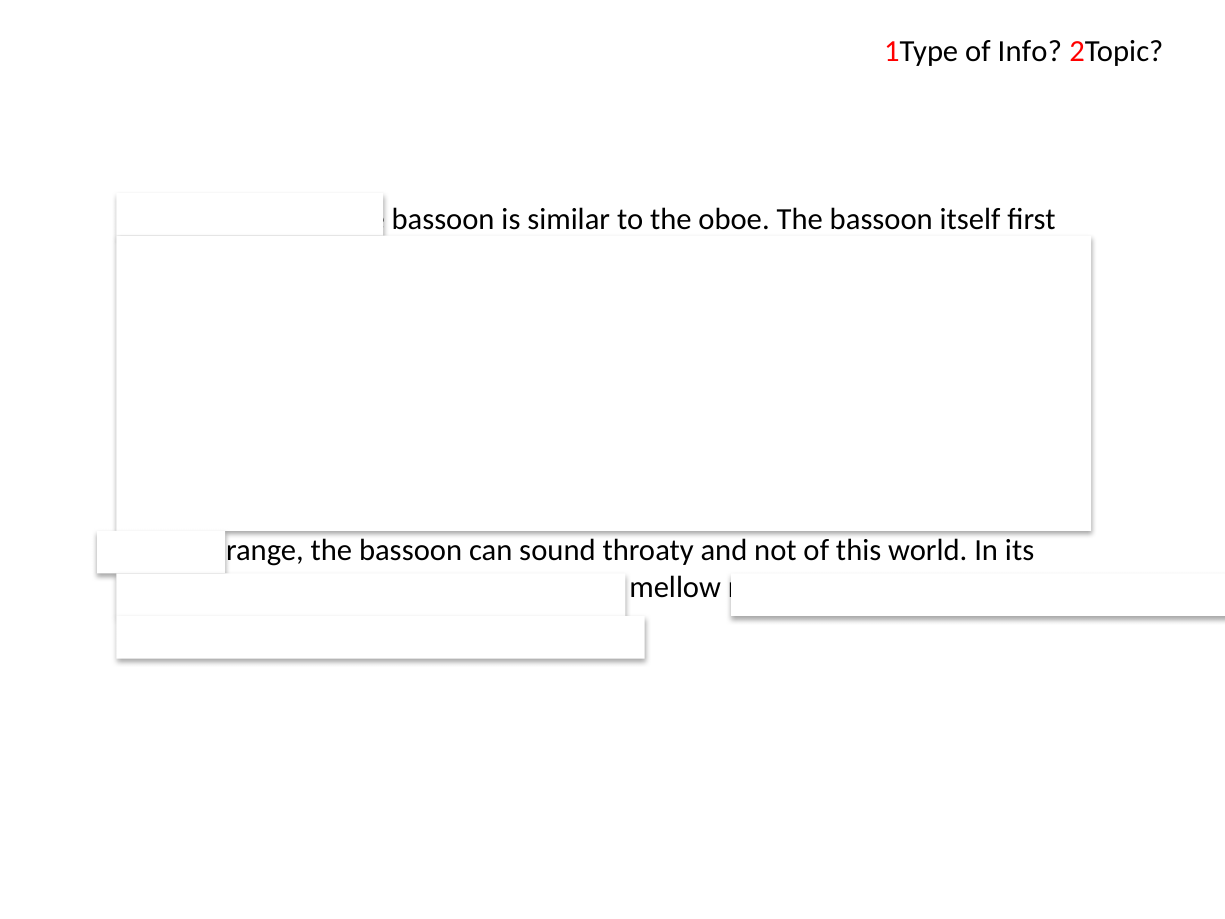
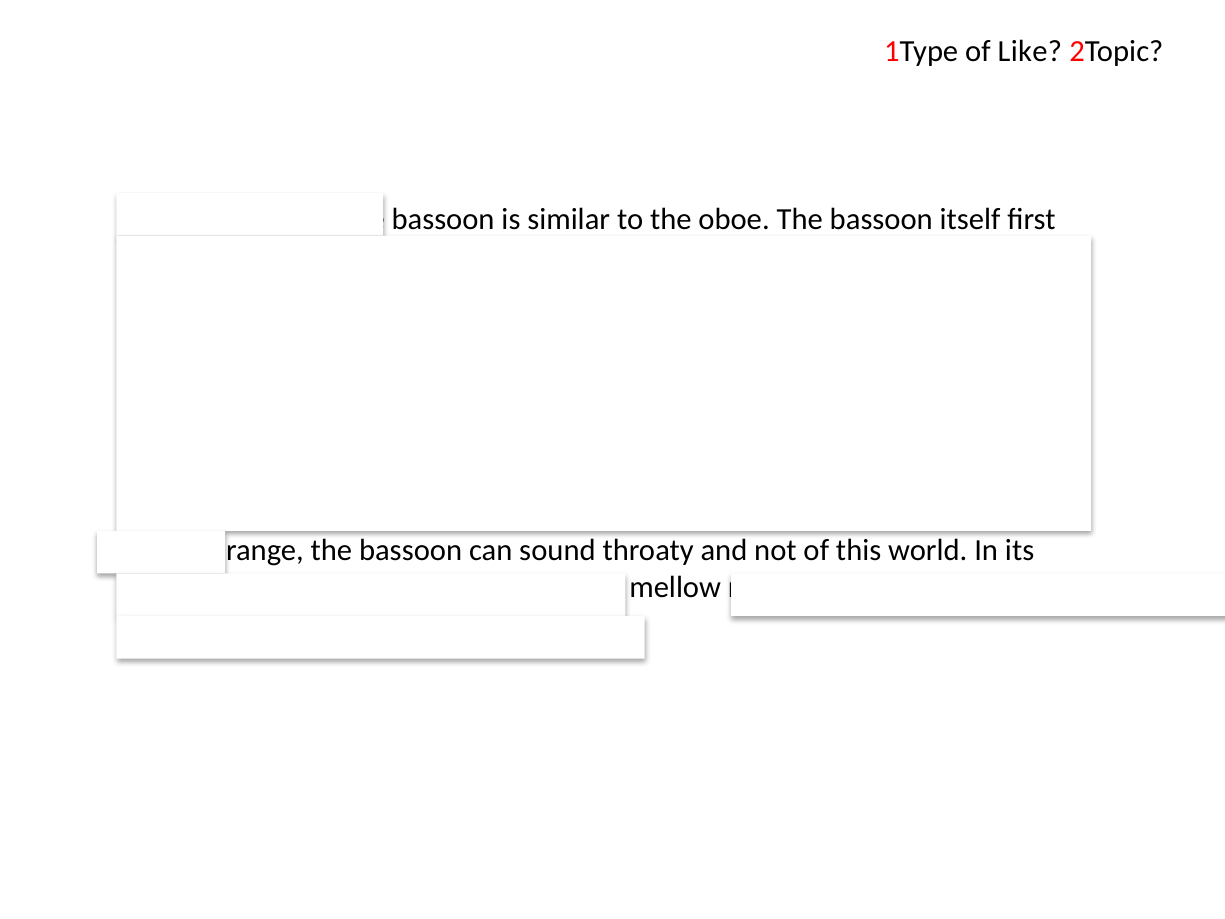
Info: Info -> Like
